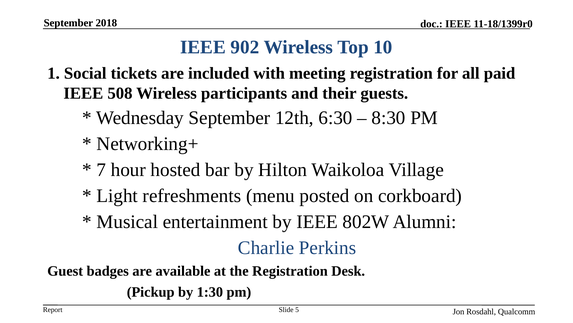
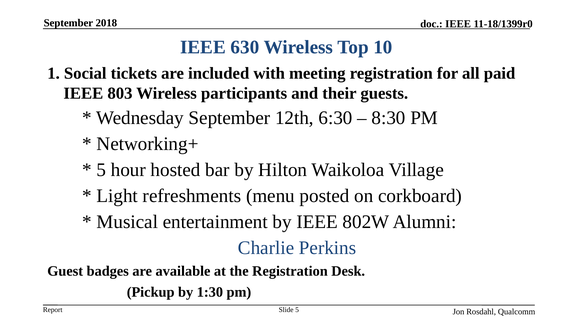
902: 902 -> 630
508: 508 -> 803
7 at (101, 170): 7 -> 5
